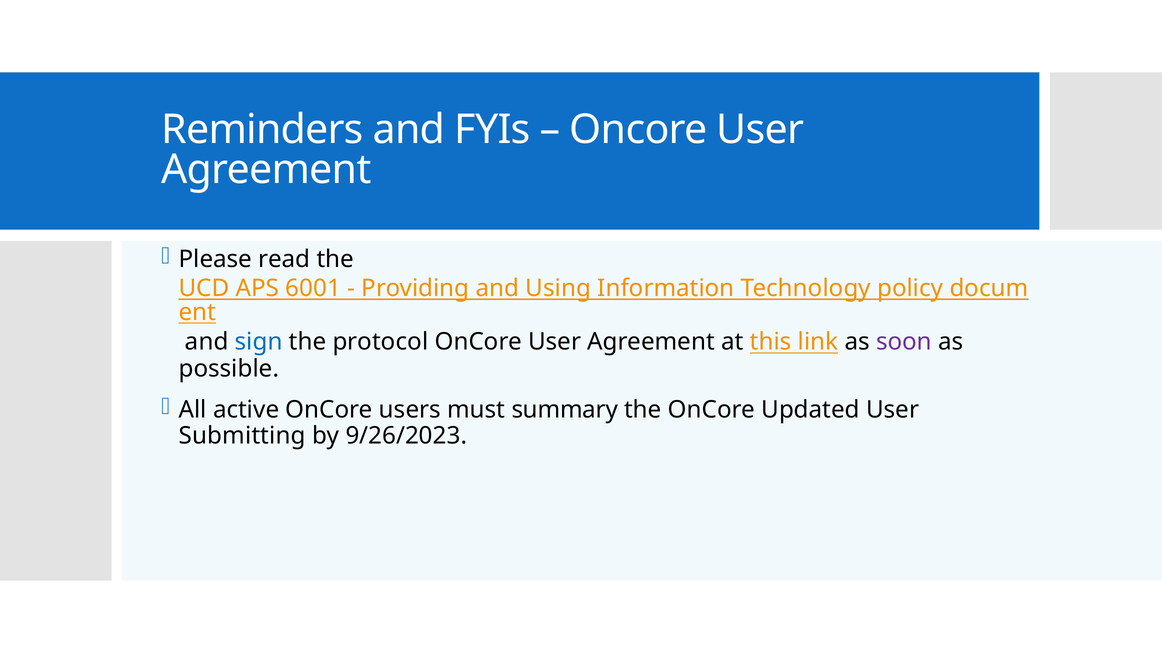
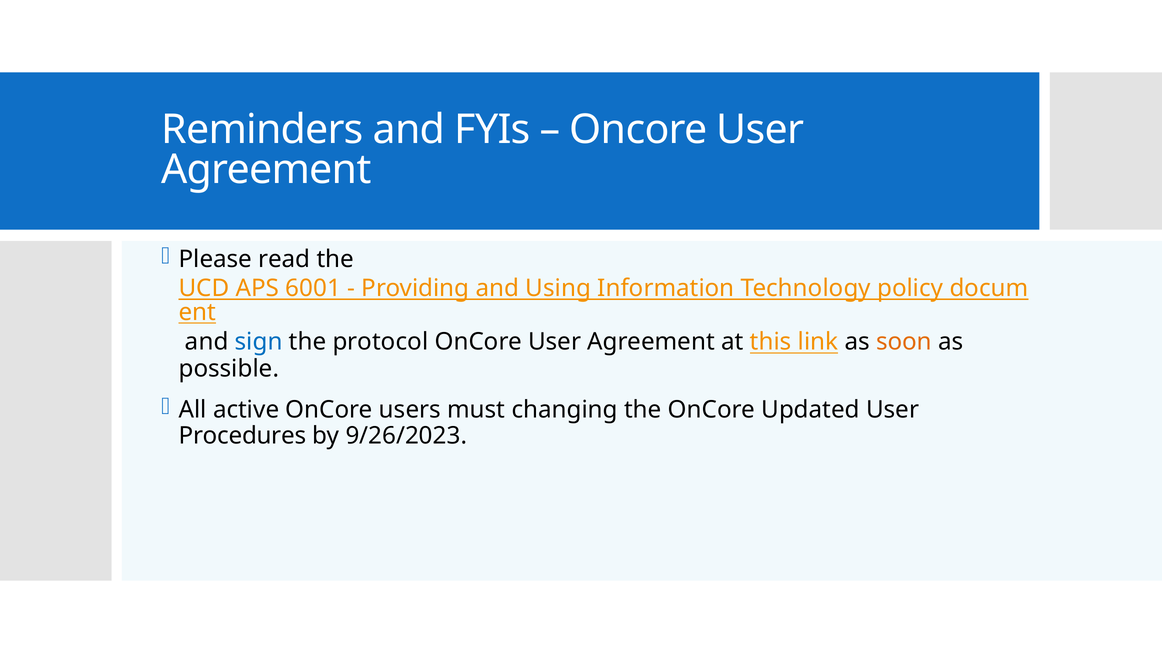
soon colour: purple -> orange
summary: summary -> changing
Submitting: Submitting -> Procedures
